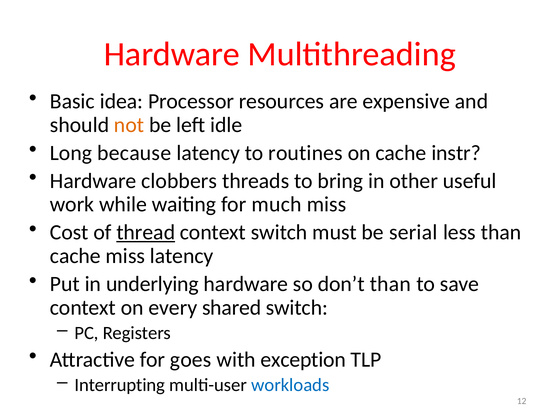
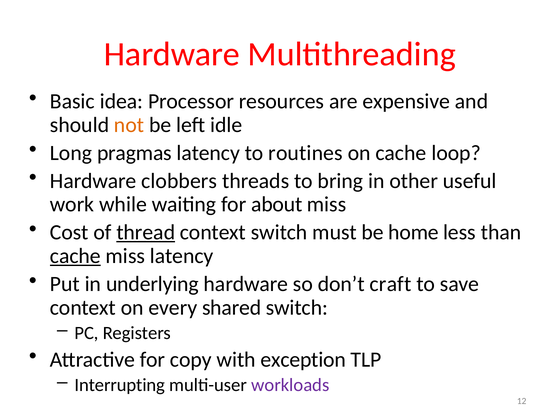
because: because -> pragmas
instr: instr -> loop
much: much -> about
serial: serial -> home
cache at (75, 256) underline: none -> present
don’t than: than -> craft
goes: goes -> copy
workloads colour: blue -> purple
